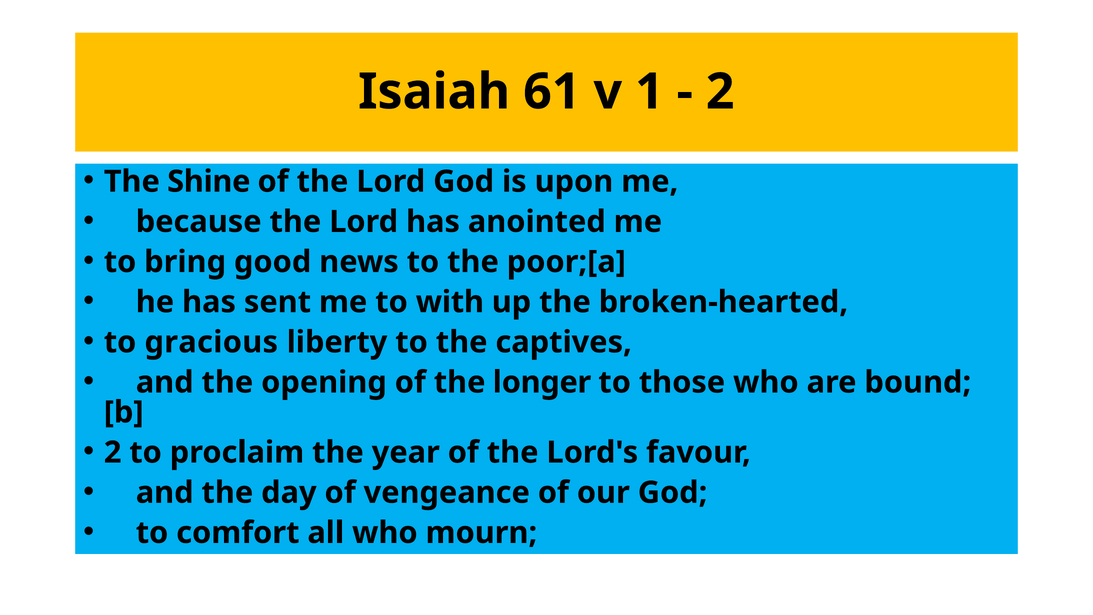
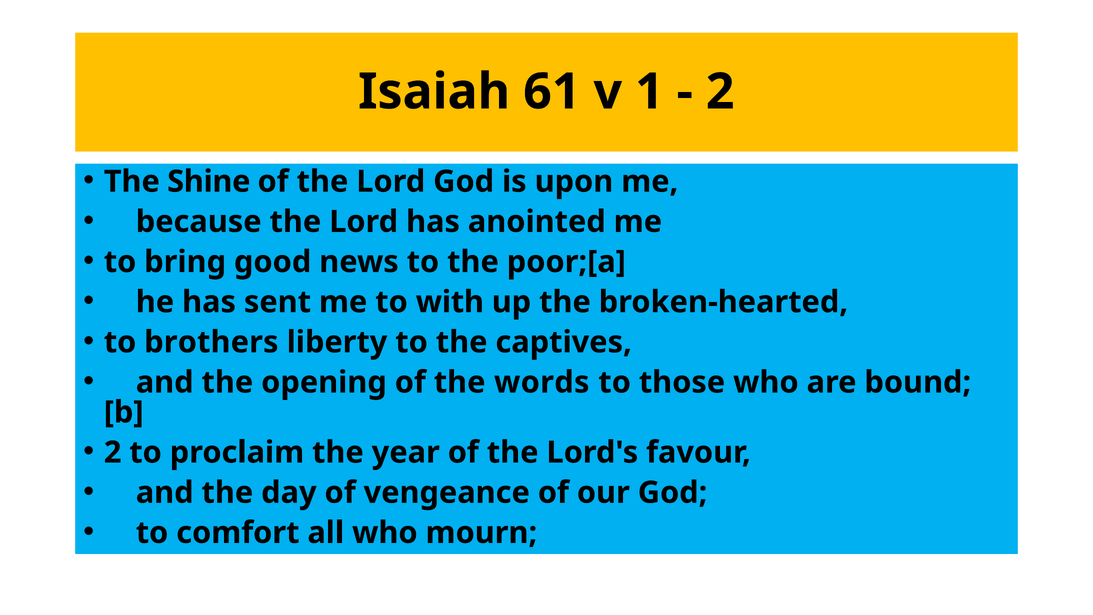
gracious: gracious -> brothers
longer: longer -> words
